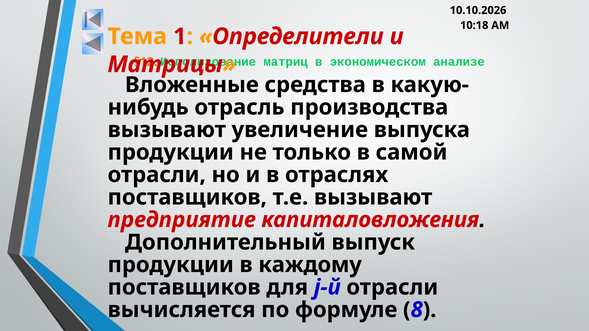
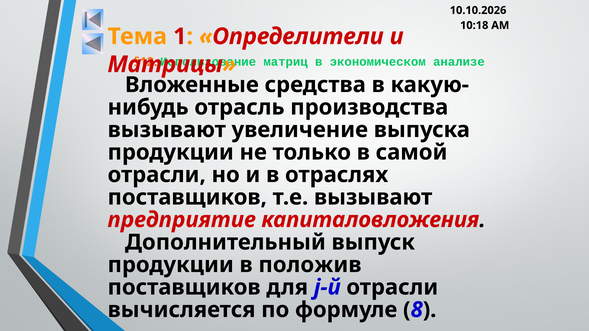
каждому: каждому -> положив
